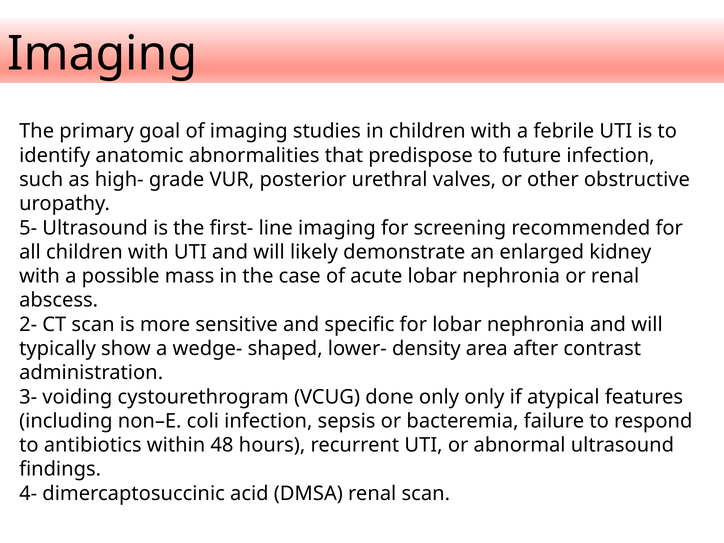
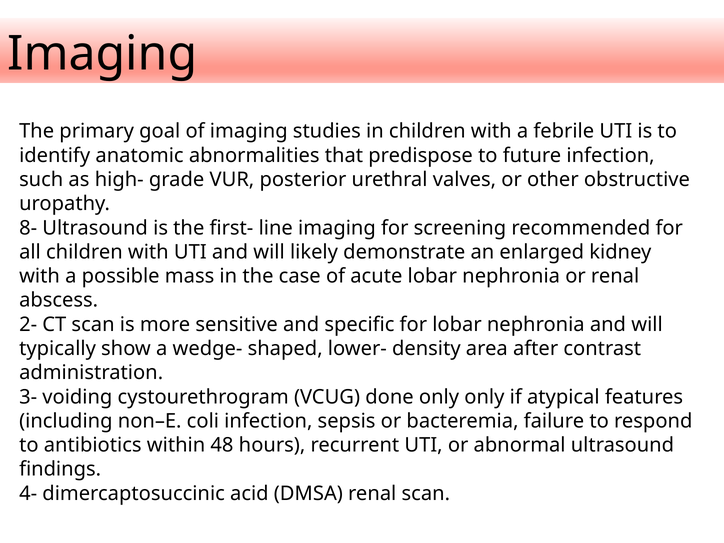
5-: 5- -> 8-
